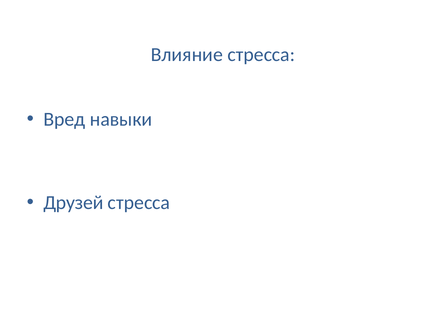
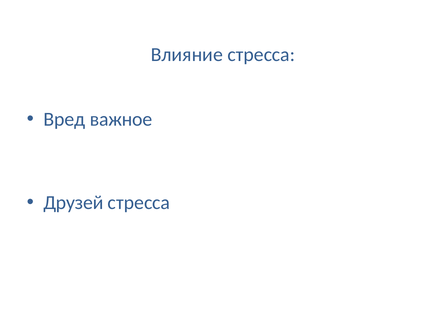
навыки: навыки -> важное
